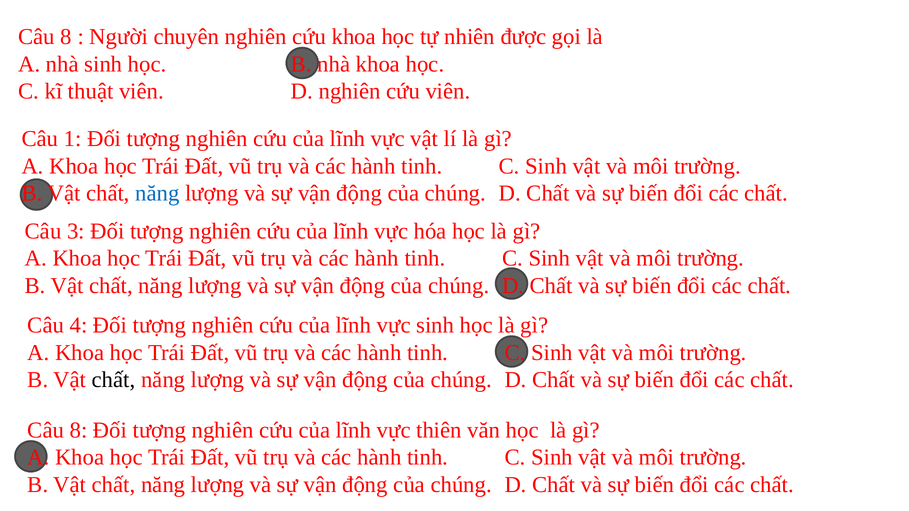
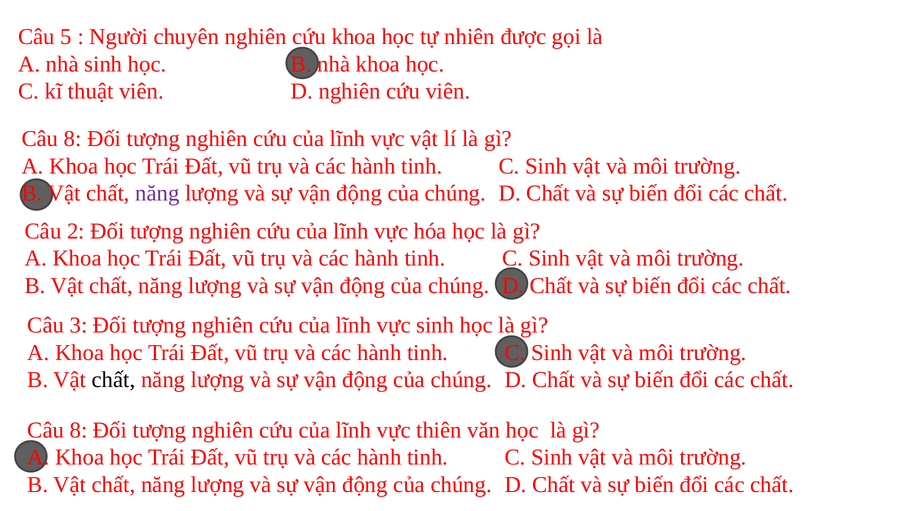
8 at (66, 37): 8 -> 5
1 at (73, 139): 1 -> 8
năng at (157, 194) colour: blue -> purple
3: 3 -> 2
4: 4 -> 3
